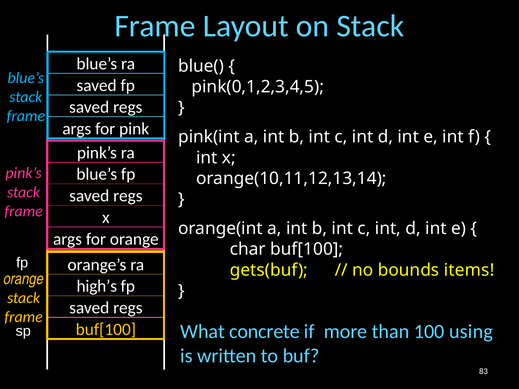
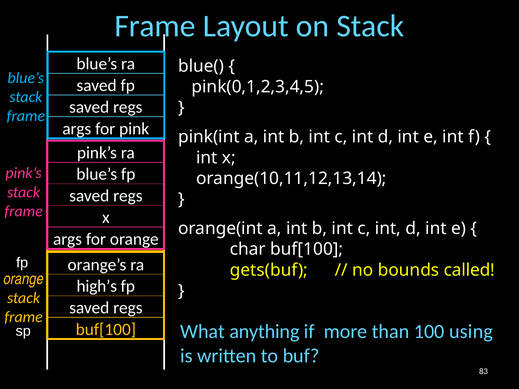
items: items -> called
concrete: concrete -> anything
